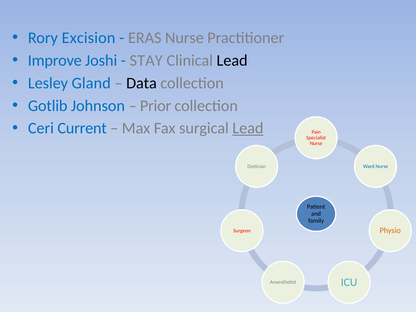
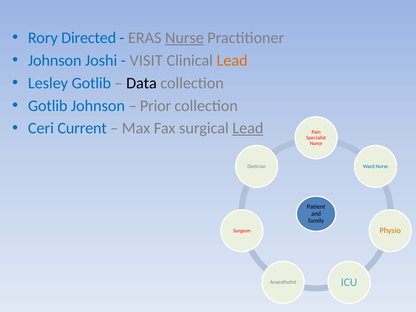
Excision: Excision -> Directed
Nurse at (184, 38) underline: none -> present
Improve at (55, 60): Improve -> Johnson
STAY: STAY -> VISIT
Lead at (232, 60) colour: black -> orange
Lesley Gland: Gland -> Gotlib
